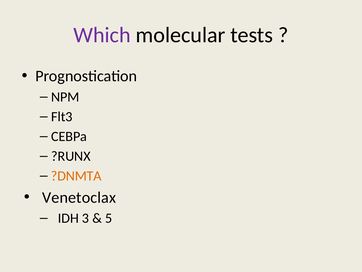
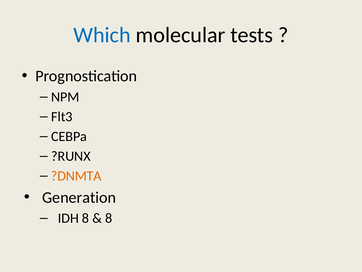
Which colour: purple -> blue
Venetoclax: Venetoclax -> Generation
IDH 3: 3 -> 8
5 at (109, 218): 5 -> 8
